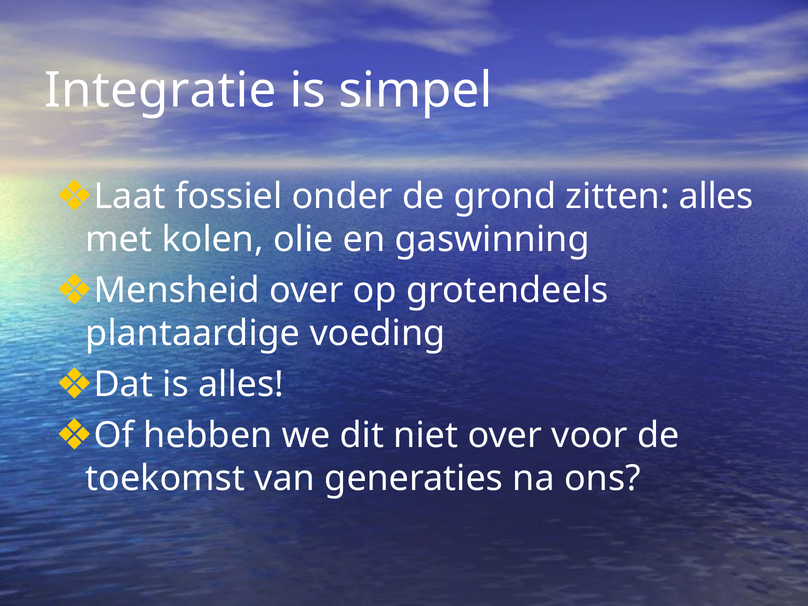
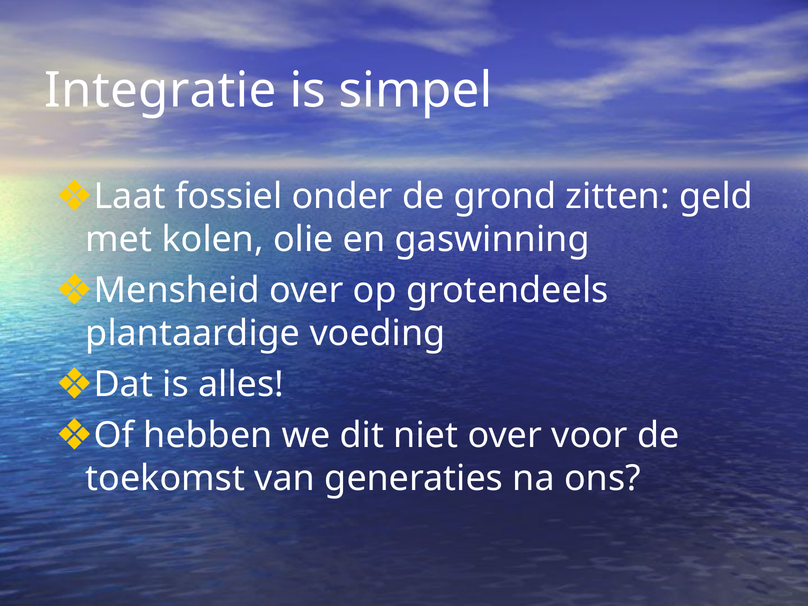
zitten alles: alles -> geld
